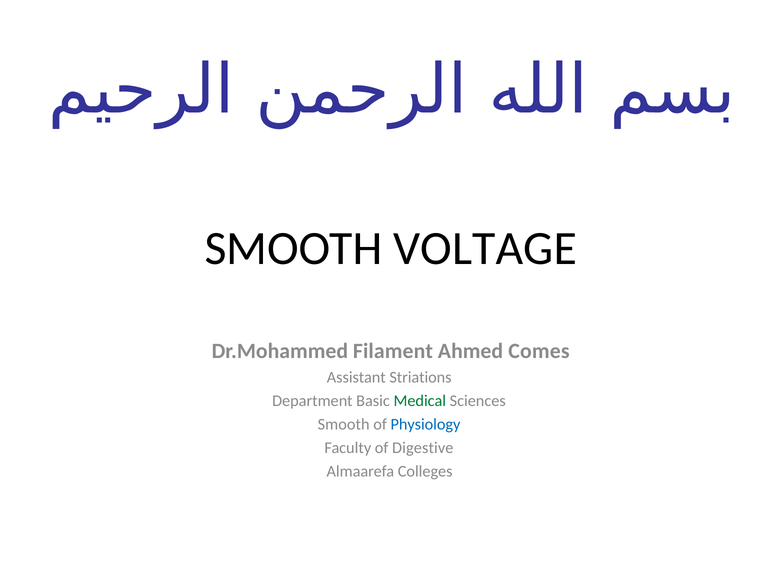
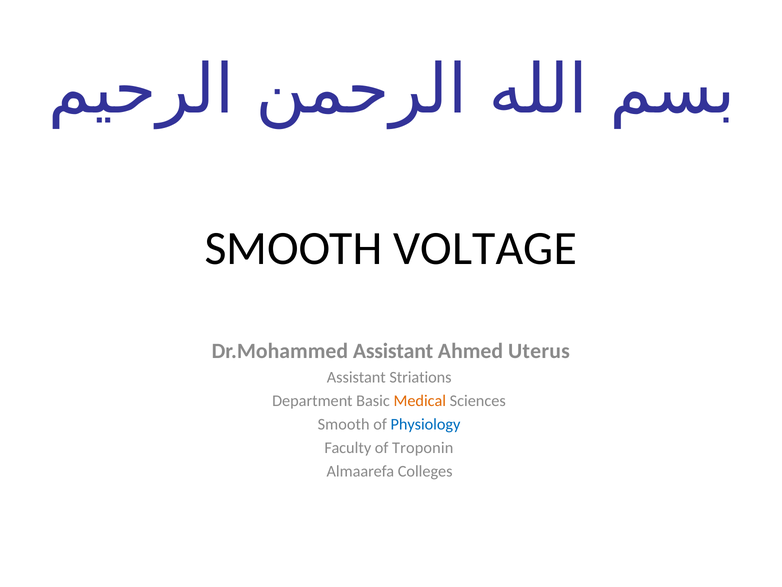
Dr.Mohammed Filament: Filament -> Assistant
Comes: Comes -> Uterus
Medical colour: green -> orange
Digestive: Digestive -> Troponin
